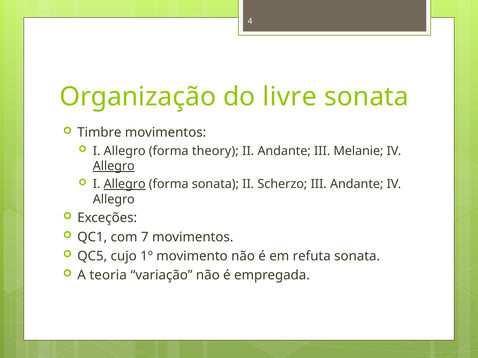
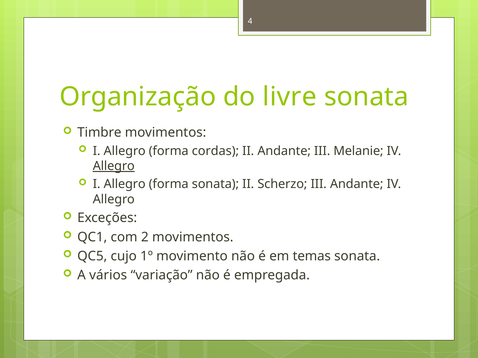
theory: theory -> cordas
Allegro at (125, 184) underline: present -> none
7: 7 -> 2
refuta: refuta -> temas
teoria: teoria -> vários
